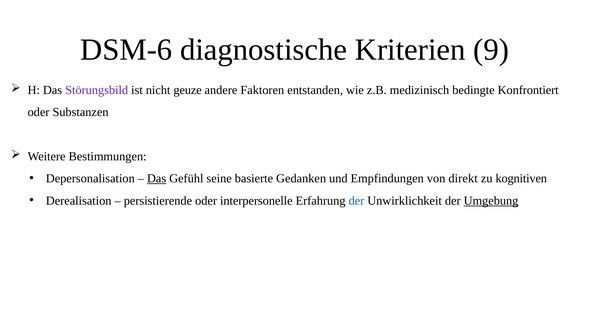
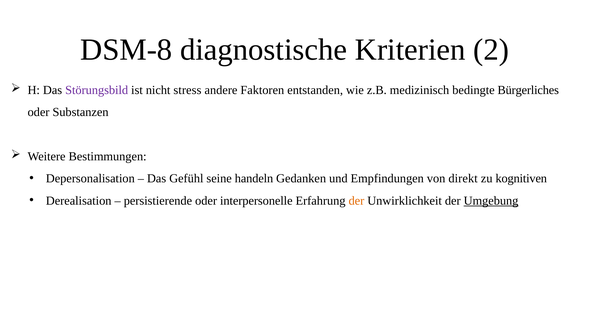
DSM-6: DSM-6 -> DSM-8
9: 9 -> 2
geuze: geuze -> stress
Konfrontiert: Konfrontiert -> Bürgerliches
Das at (157, 178) underline: present -> none
basierte: basierte -> handeln
der at (356, 201) colour: blue -> orange
